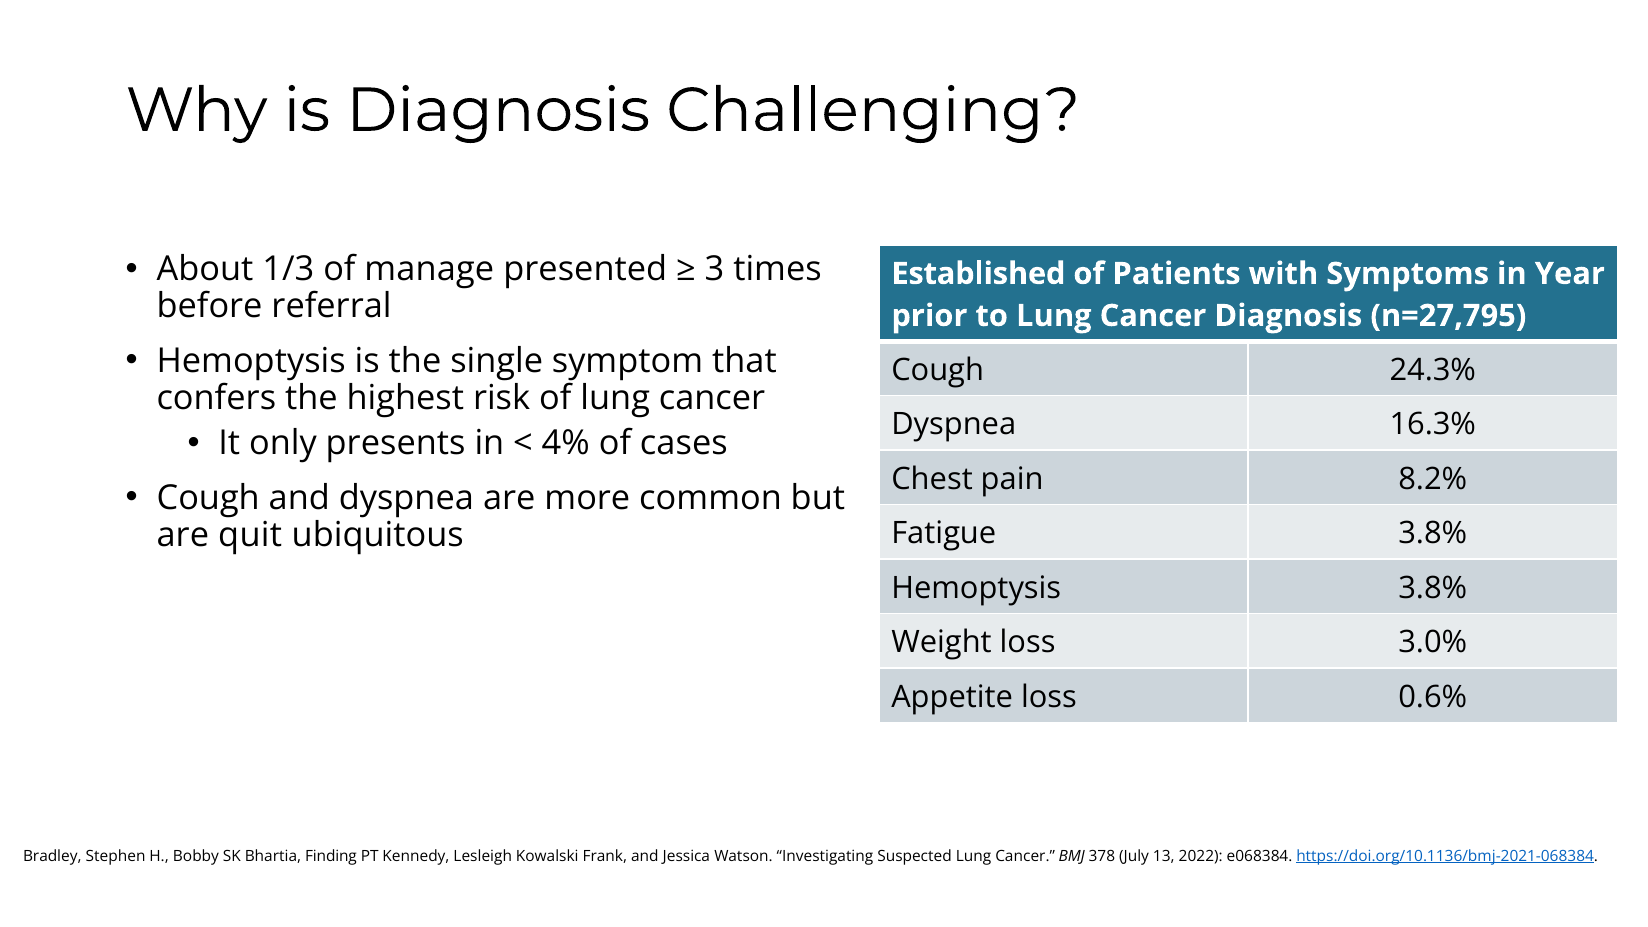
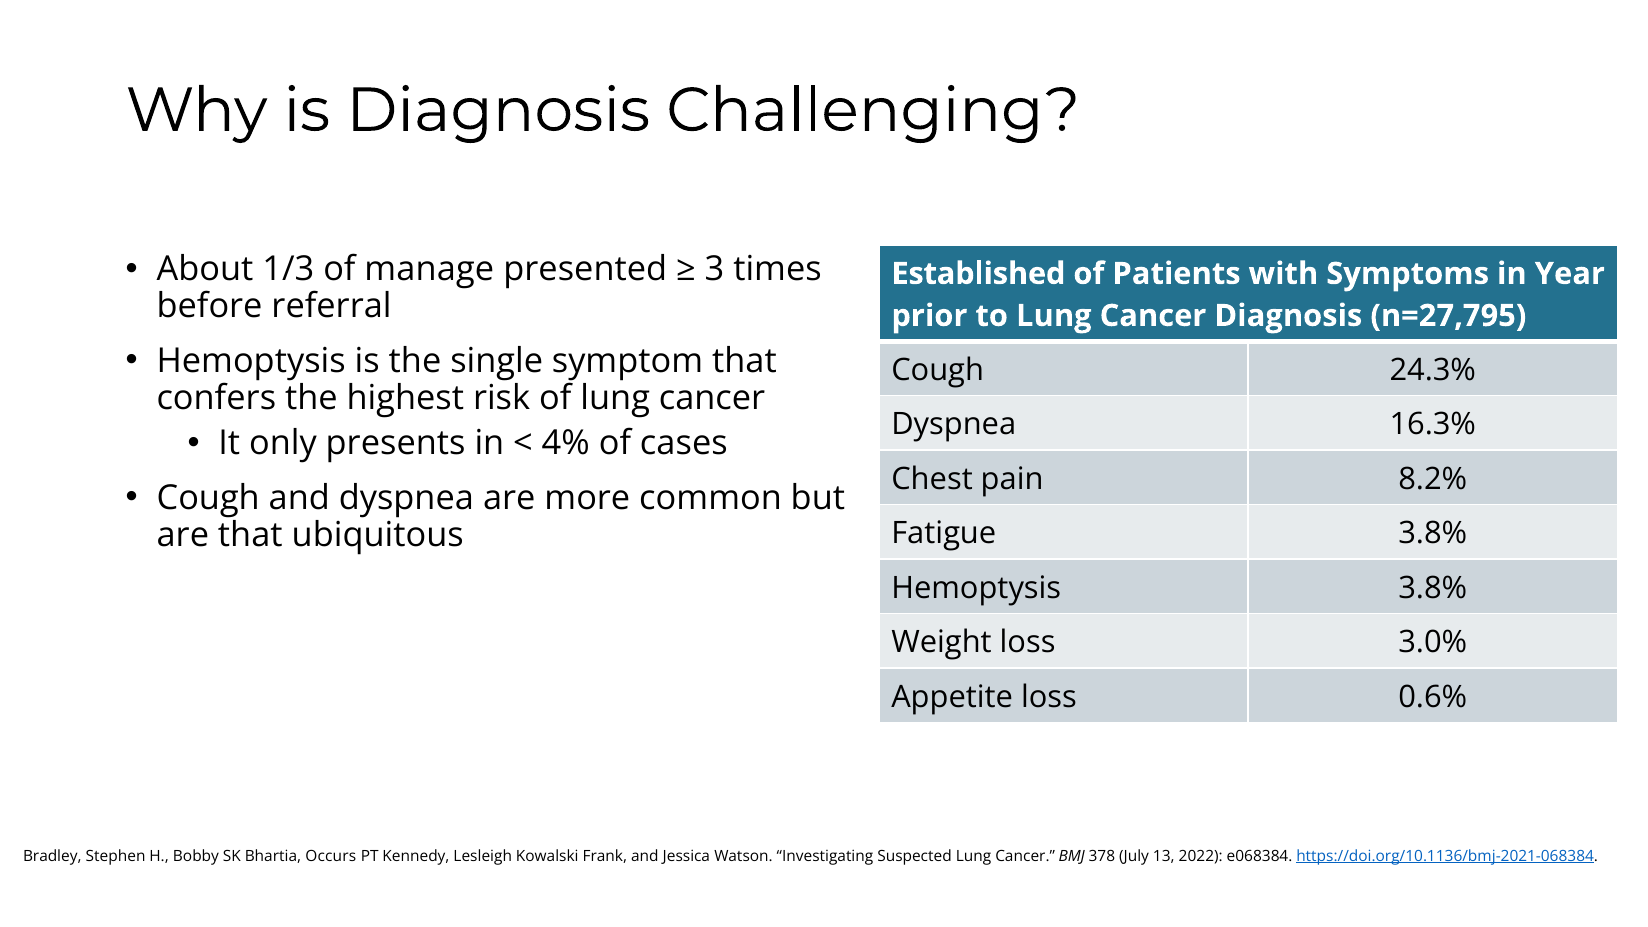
are quit: quit -> that
Finding: Finding -> Occurs
